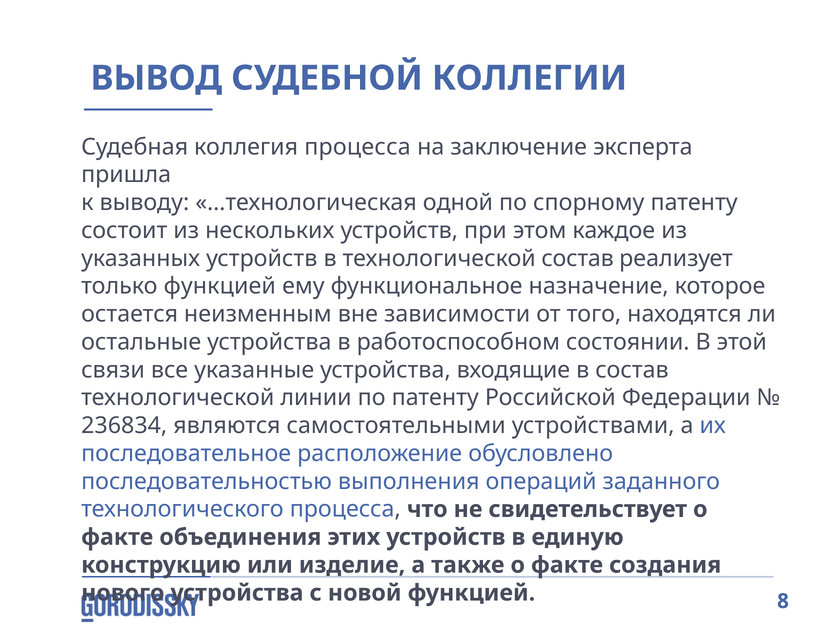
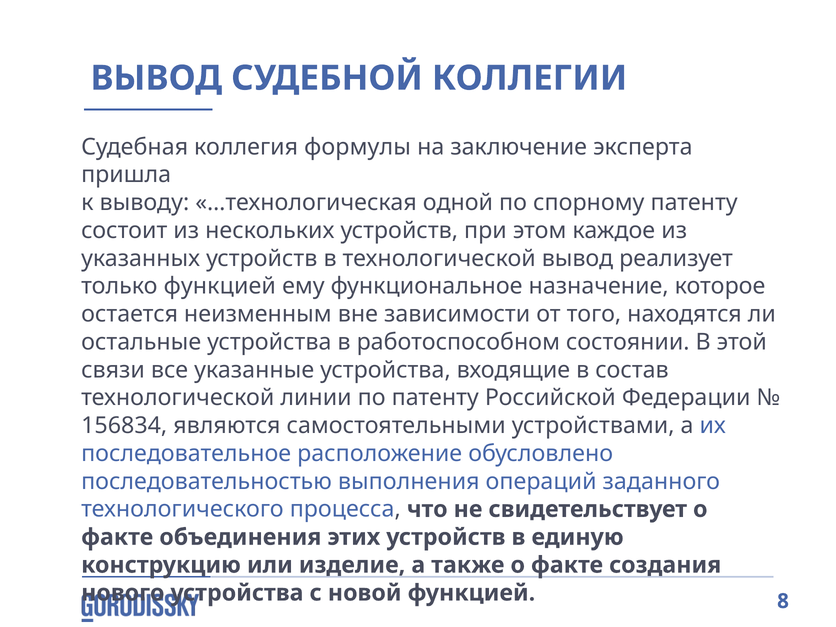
коллегия процесса: процесса -> формулы
технологической состав: состав -> вывод
236834: 236834 -> 156834
